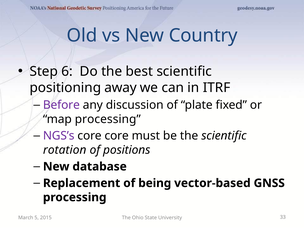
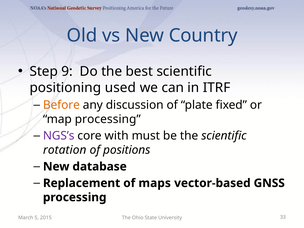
6: 6 -> 9
away: away -> used
Before colour: purple -> orange
core core: core -> with
being: being -> maps
